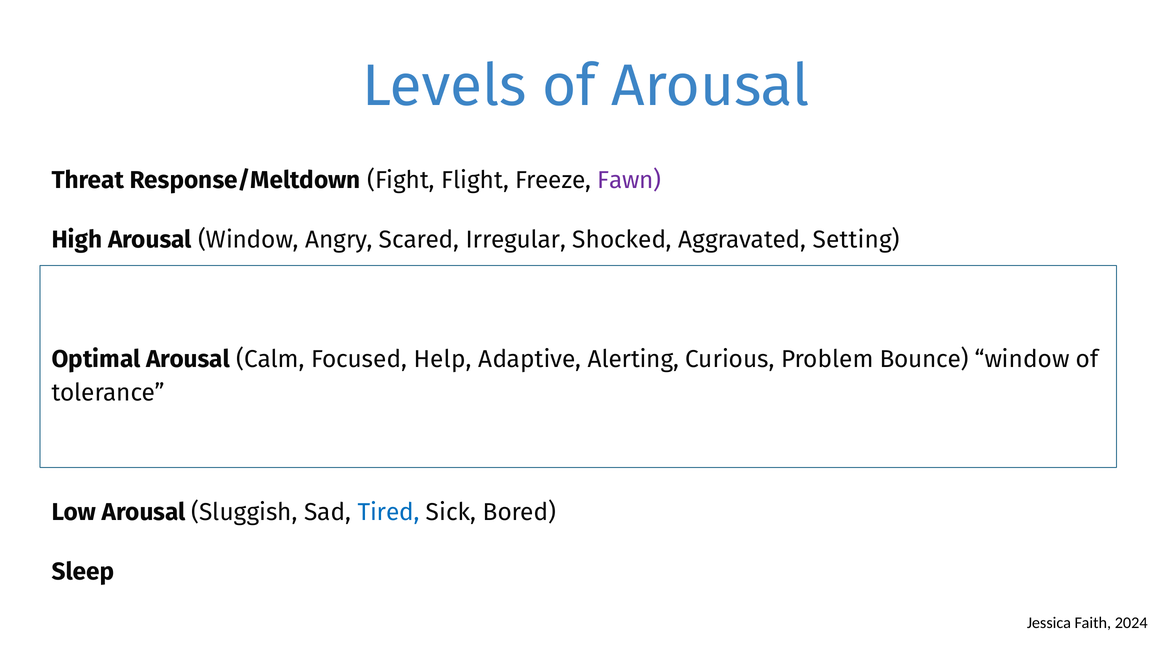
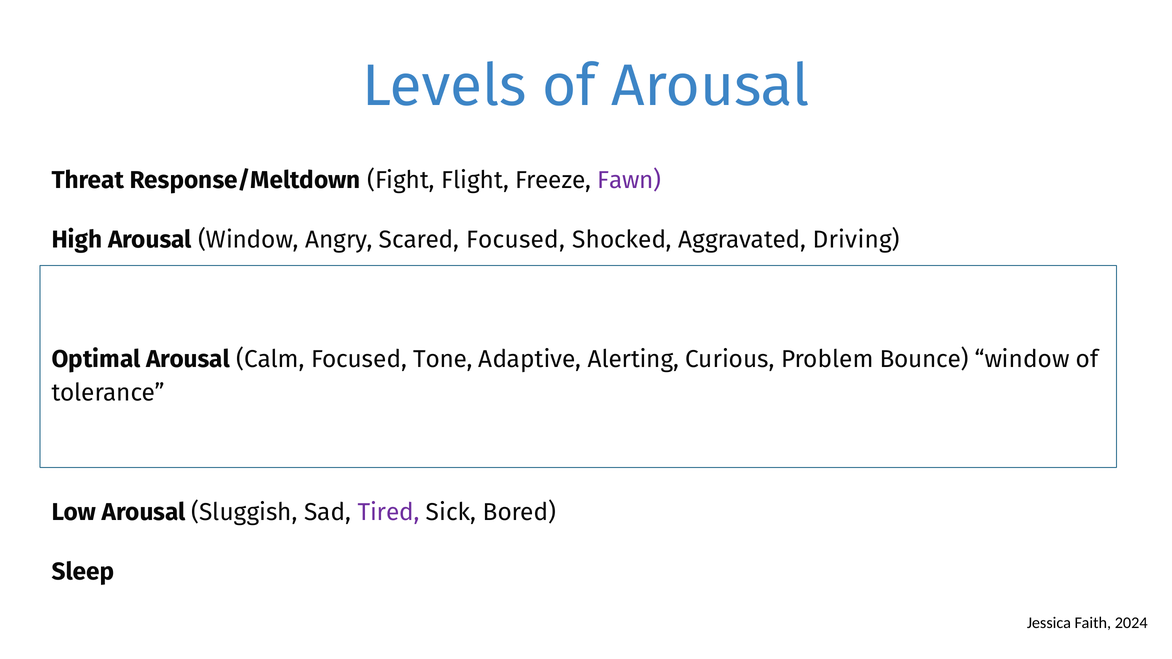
Scared Irregular: Irregular -> Focused
Setting: Setting -> Driving
Help: Help -> Tone
Tired colour: blue -> purple
